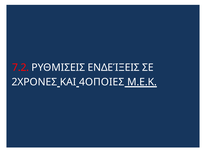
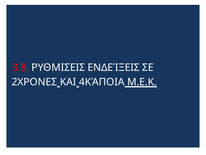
7.2: 7.2 -> 3.8
4ΟΠΟΙΕΣ: 4ΟΠΟΙΕΣ -> 4ΚΆΠΟΙΑ
